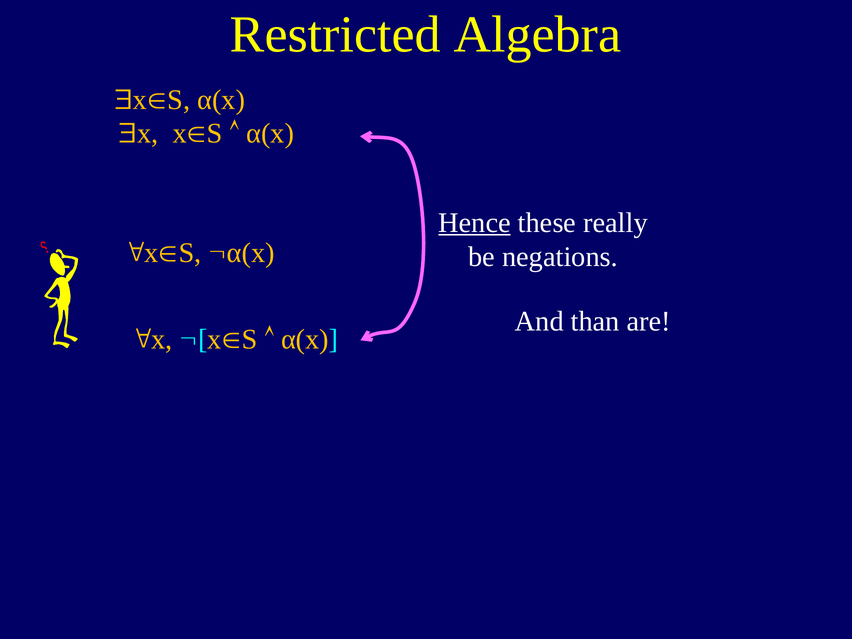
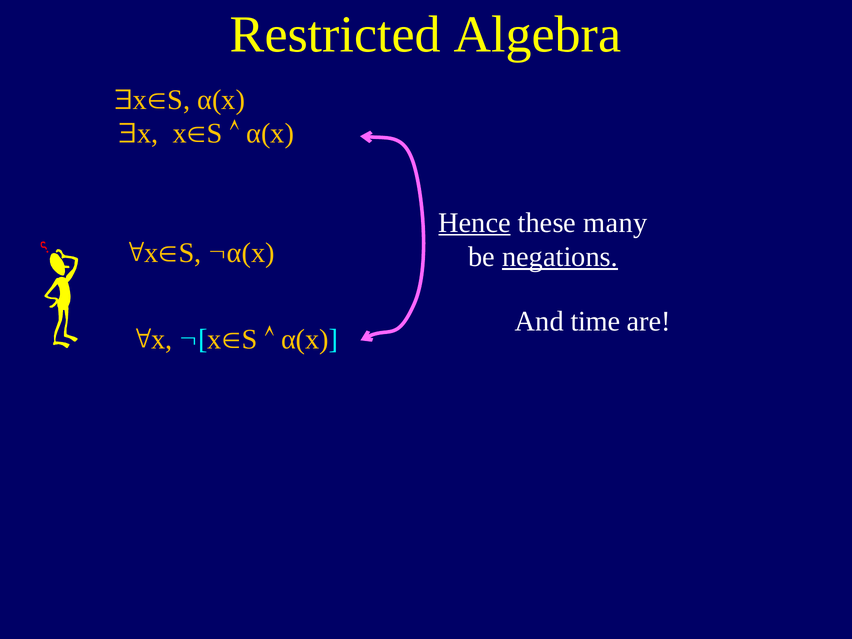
really: really -> many
negations underline: none -> present
than: than -> time
